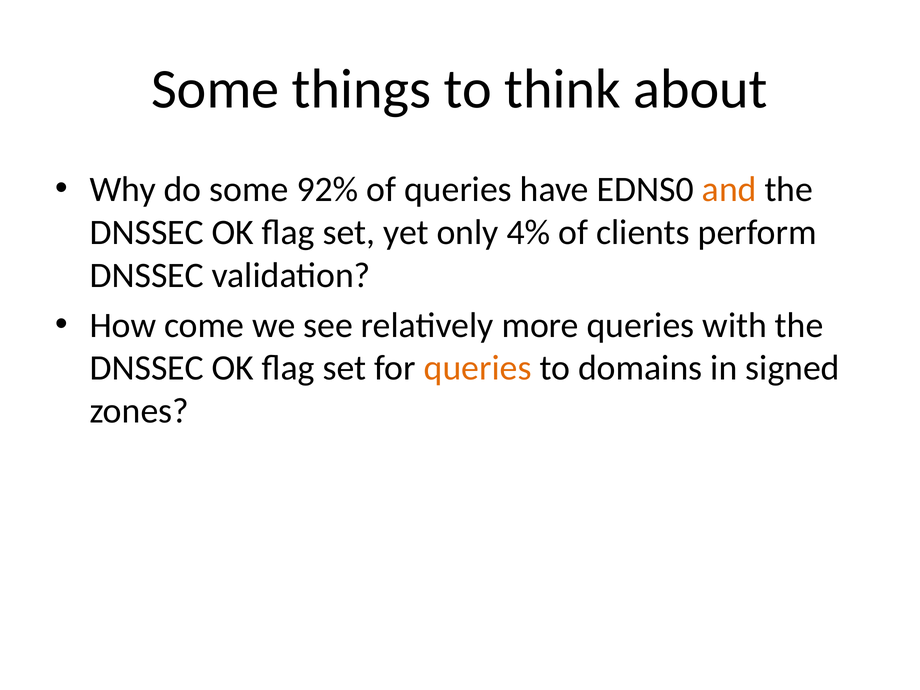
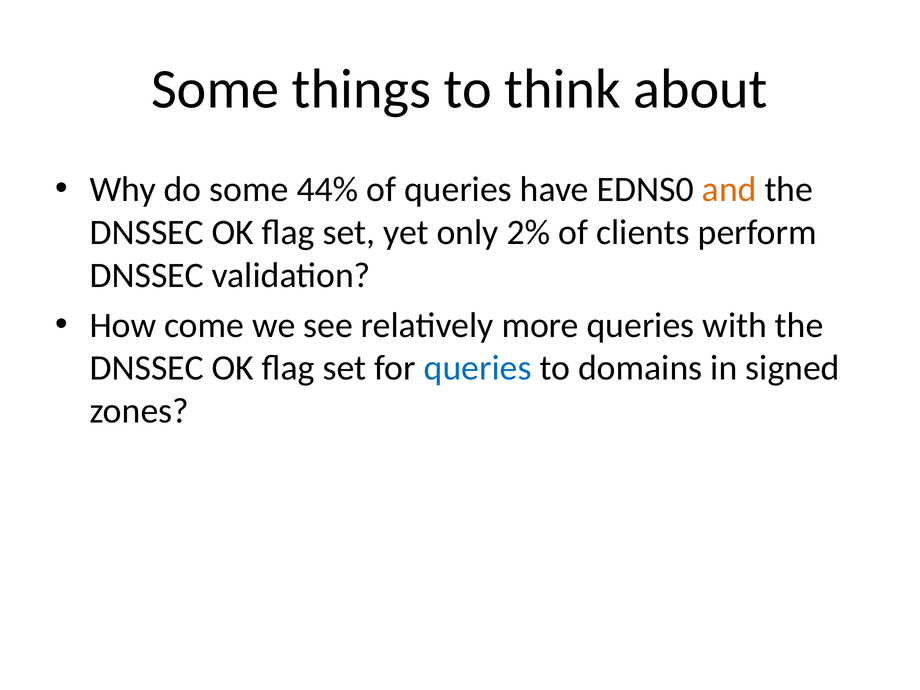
92%: 92% -> 44%
4%: 4% -> 2%
queries at (478, 368) colour: orange -> blue
